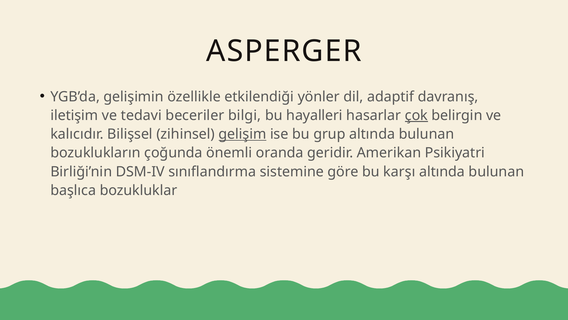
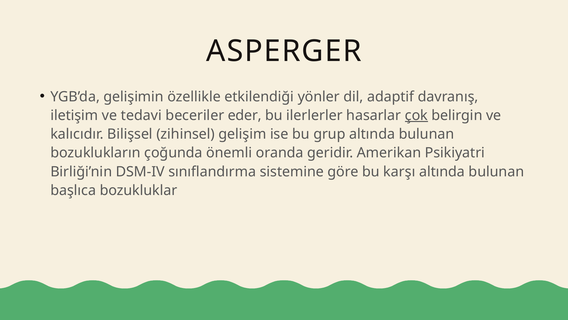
bilgi: bilgi -> eder
hayalleri: hayalleri -> ilerlerler
gelişim underline: present -> none
